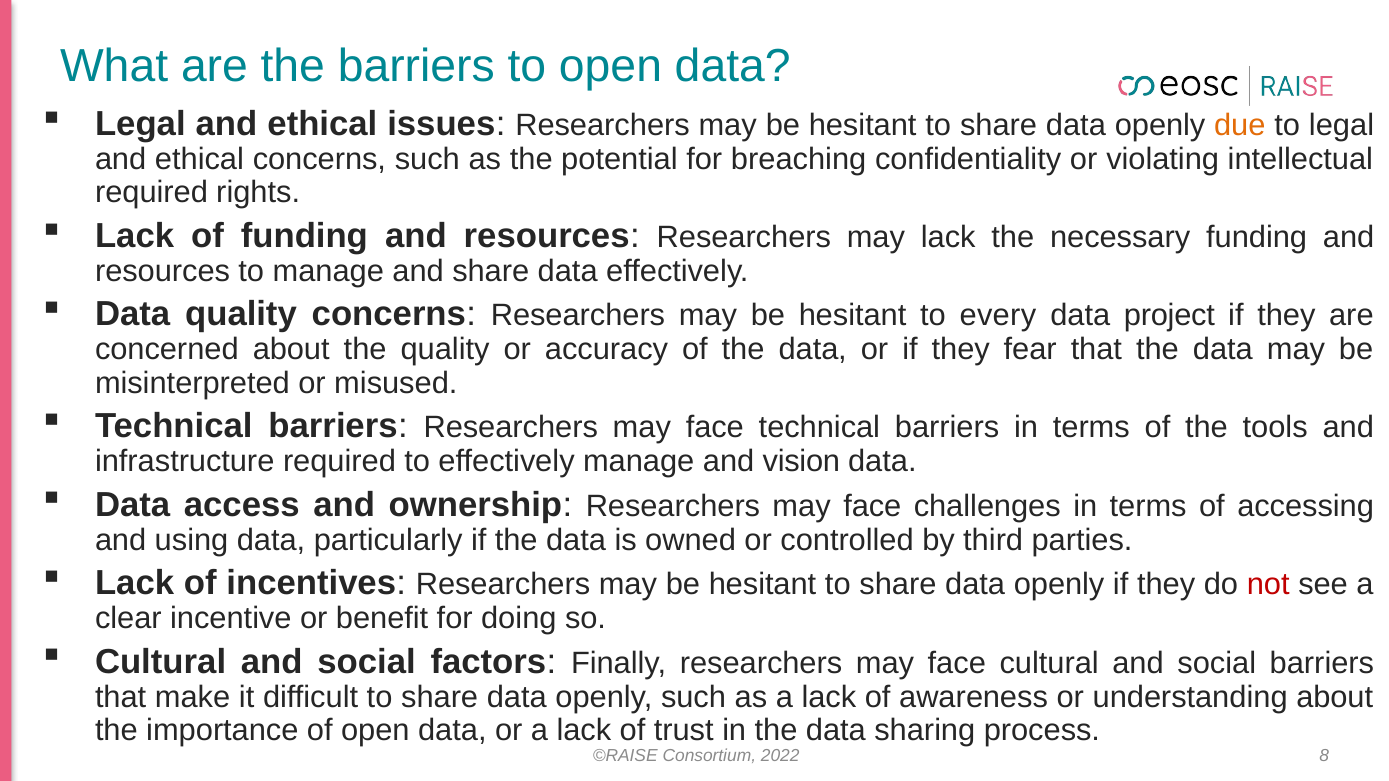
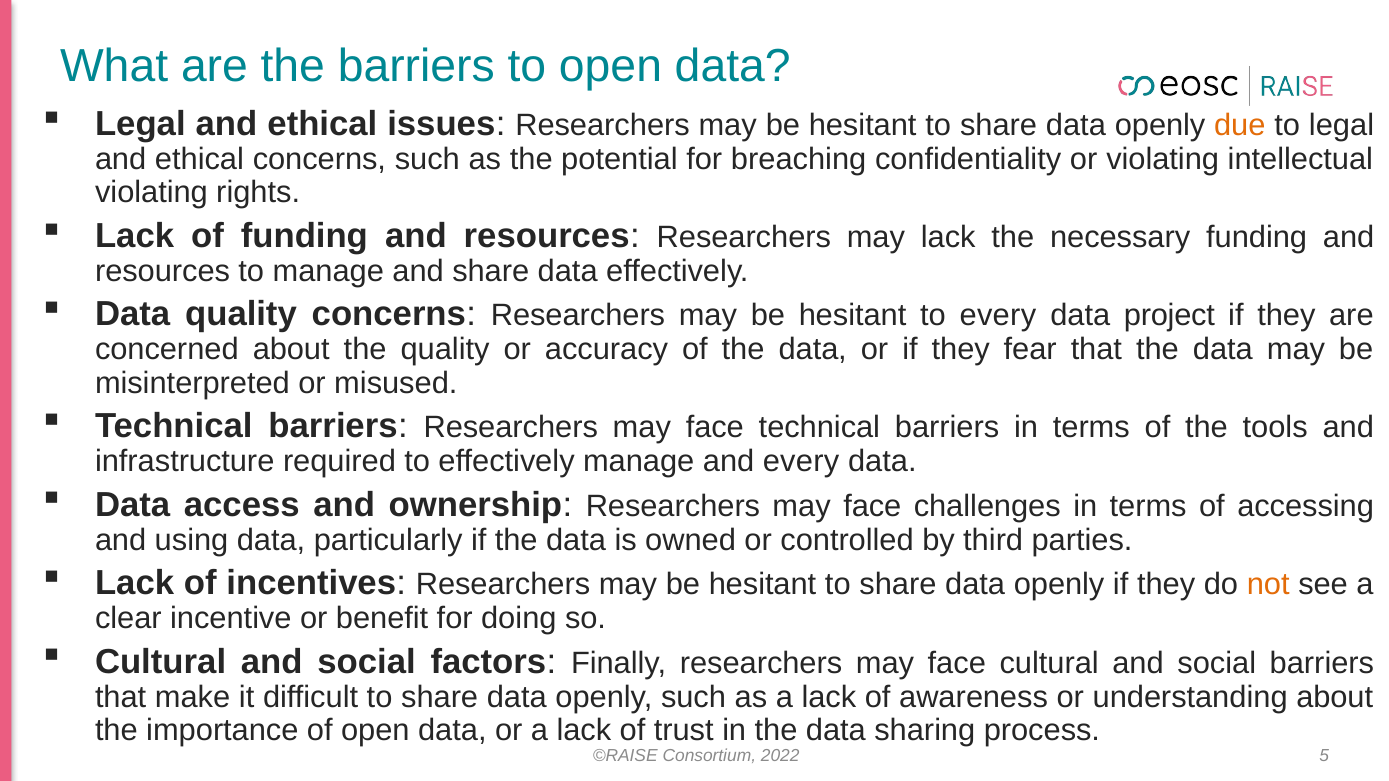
required at (151, 193): required -> violating
and vision: vision -> every
not colour: red -> orange
8: 8 -> 5
